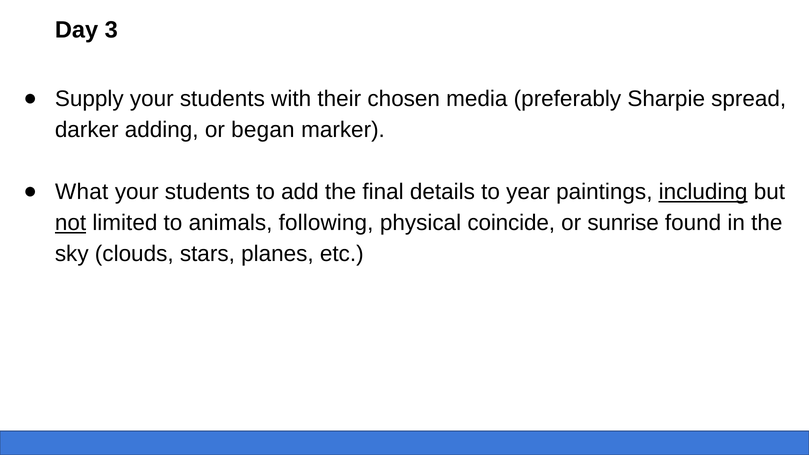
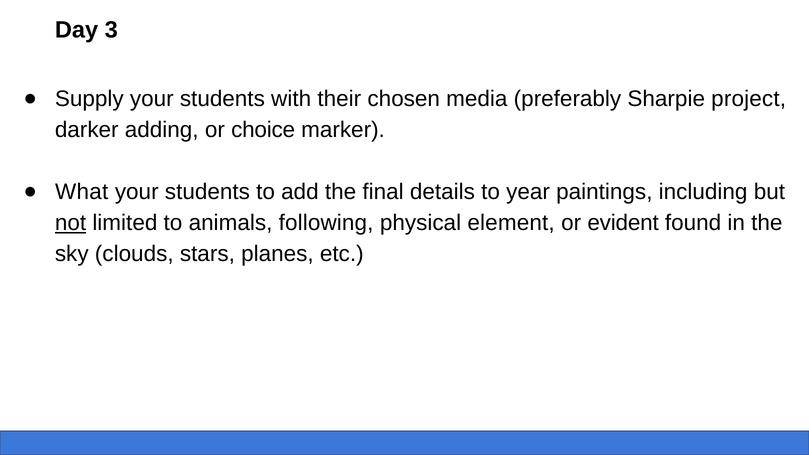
spread: spread -> project
began: began -> choice
including underline: present -> none
coincide: coincide -> element
sunrise: sunrise -> evident
